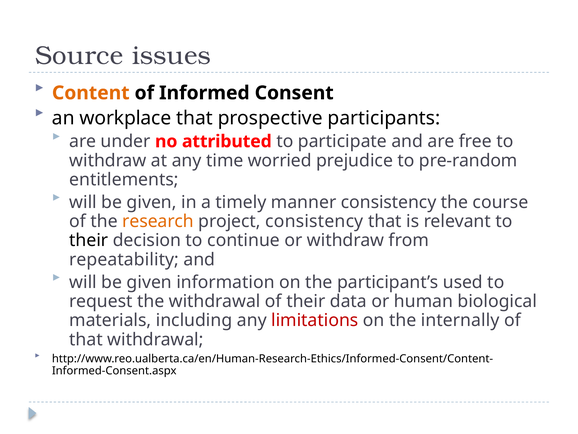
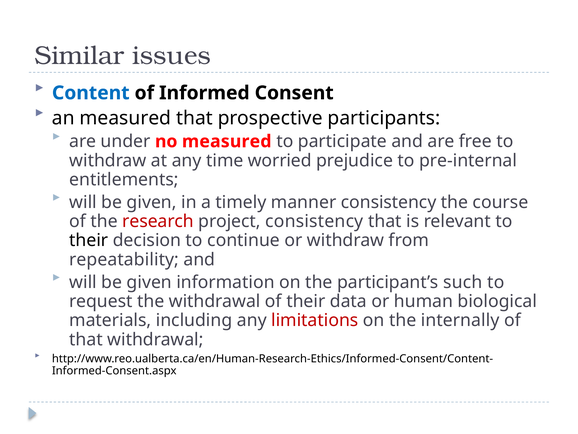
Source: Source -> Similar
Content colour: orange -> blue
an workplace: workplace -> measured
no attributed: attributed -> measured
pre-random: pre-random -> pre-internal
research colour: orange -> red
used: used -> such
